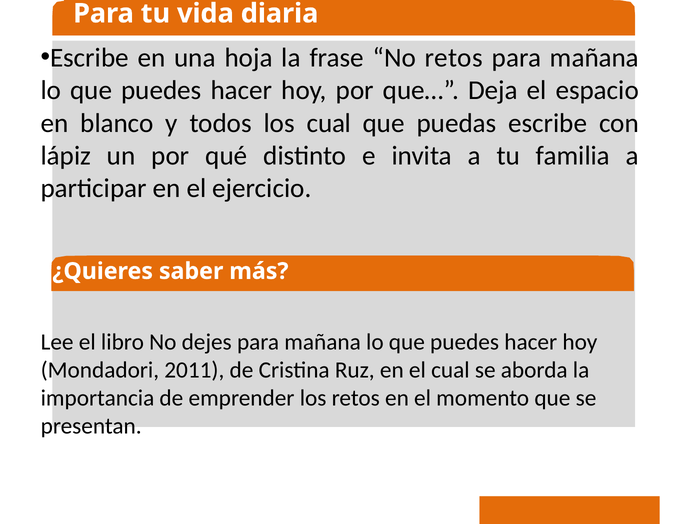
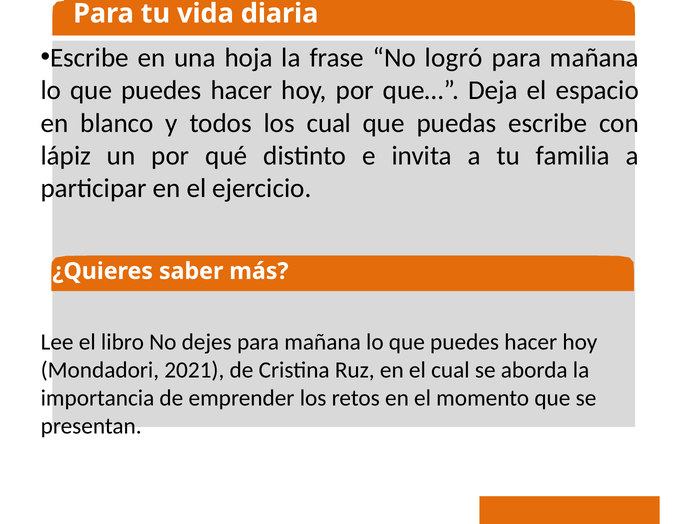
No retos: retos -> logró
2011: 2011 -> 2021
